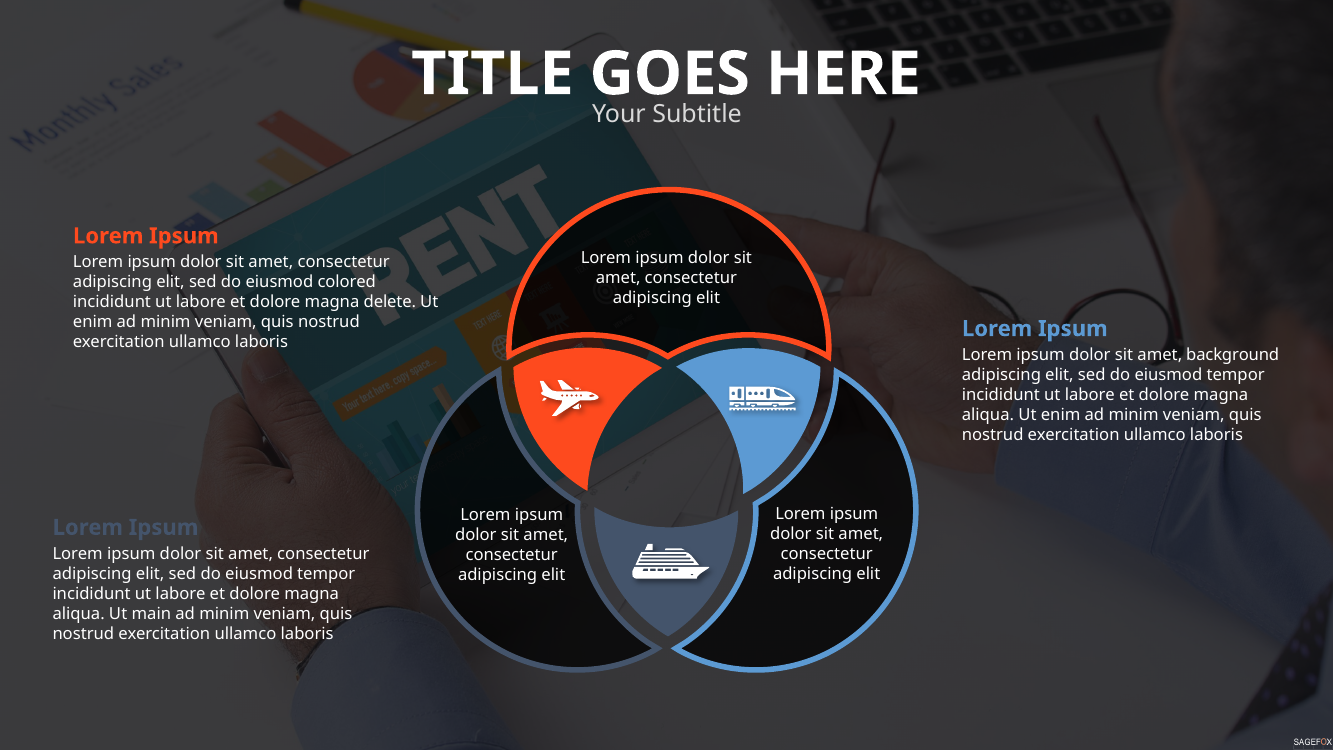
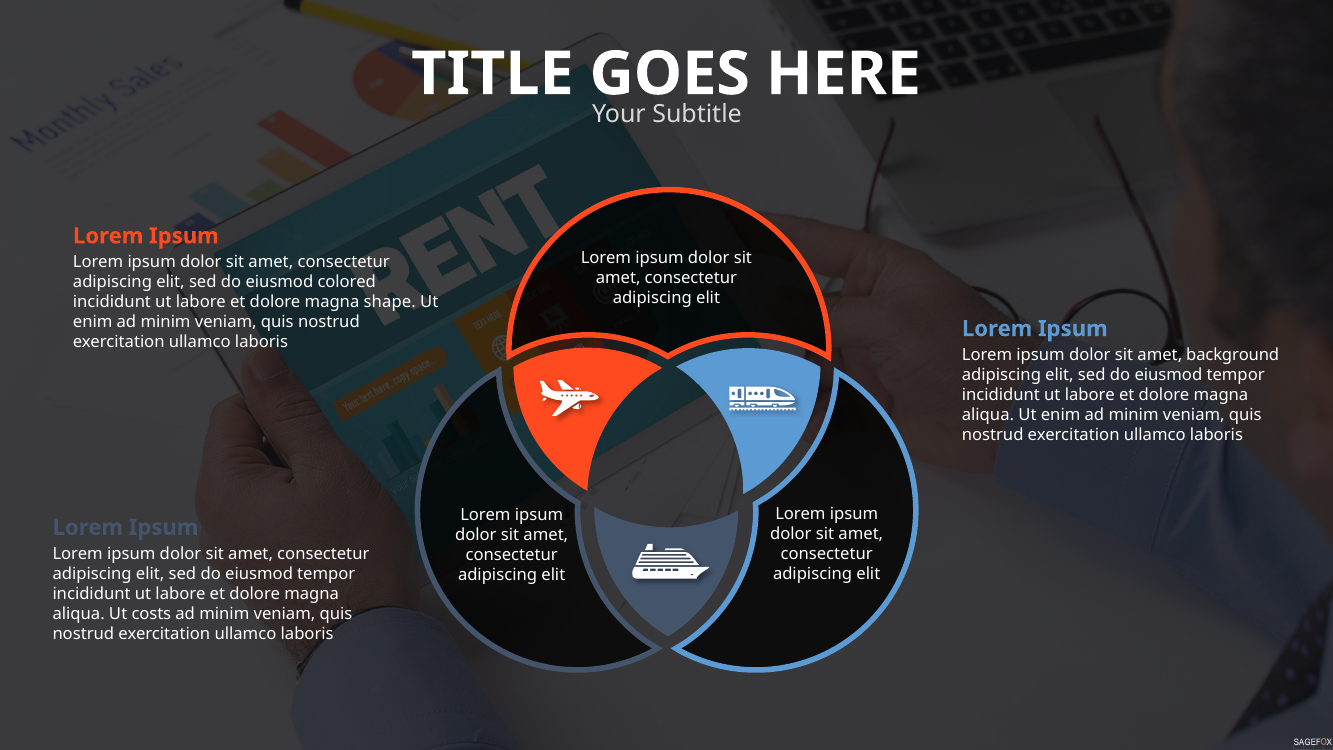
delete: delete -> shape
main: main -> costs
